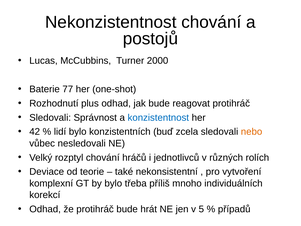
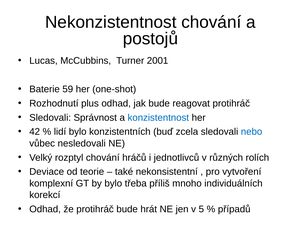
2000: 2000 -> 2001
77: 77 -> 59
nebo colour: orange -> blue
